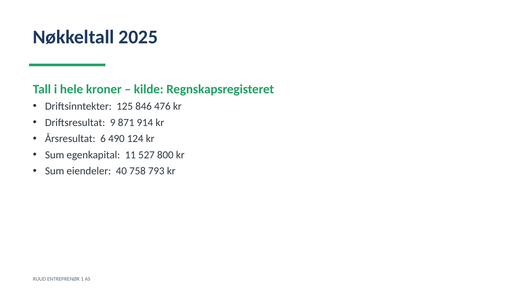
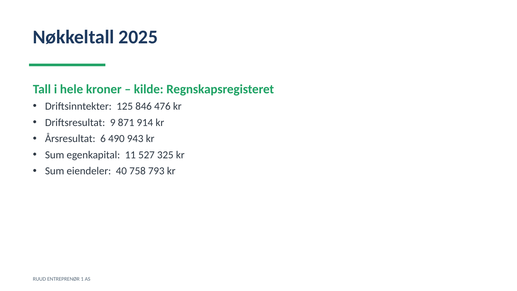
124: 124 -> 943
800: 800 -> 325
